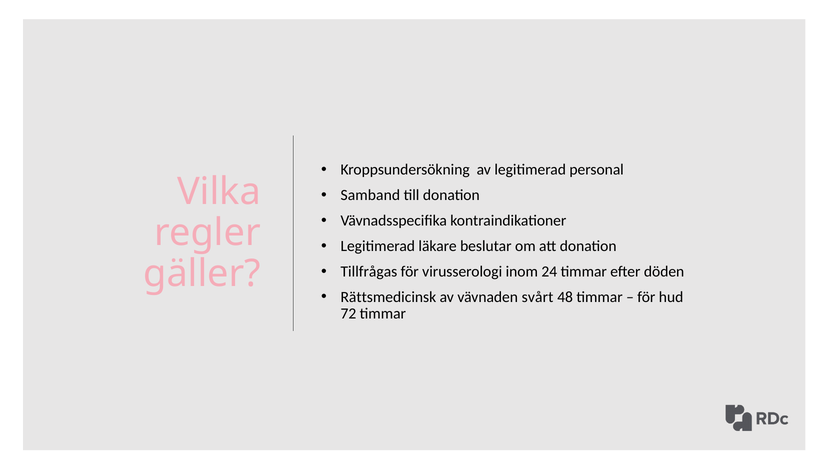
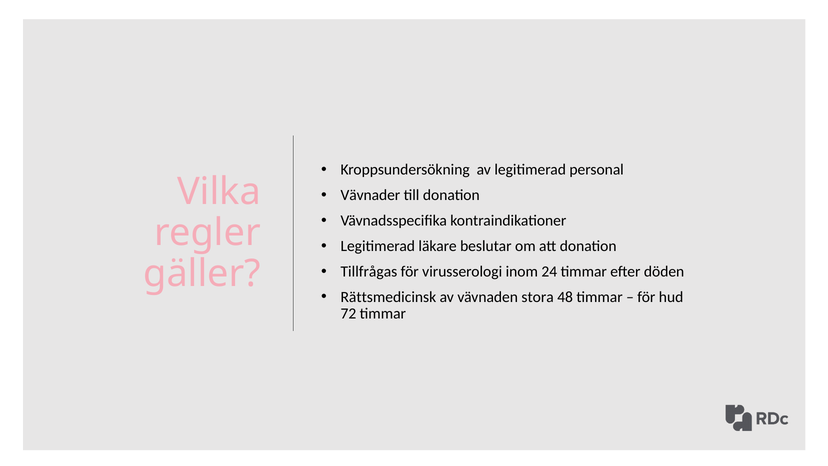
Samband: Samband -> Vävnader
svårt: svårt -> stora
